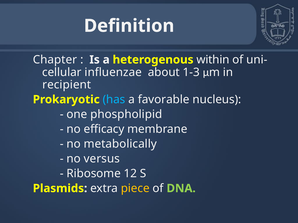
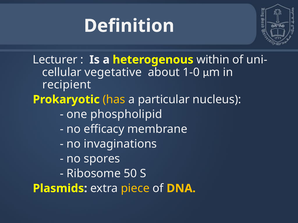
Chapter: Chapter -> Lecturer
influenzae: influenzae -> vegetative
1-3: 1-3 -> 1-0
has colour: light blue -> yellow
favorable: favorable -> particular
metabolically: metabolically -> invaginations
versus: versus -> spores
12: 12 -> 50
DNA colour: light green -> yellow
